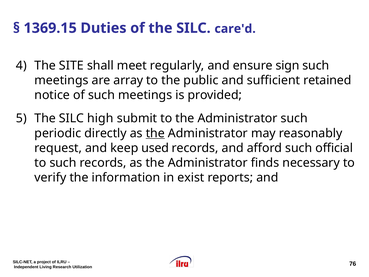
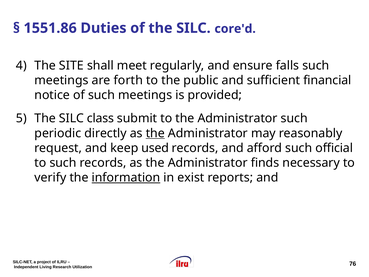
1369.15: 1369.15 -> 1551.86
care'd: care'd -> core'd
sign: sign -> falls
array: array -> forth
retained: retained -> financial
high: high -> class
information underline: none -> present
